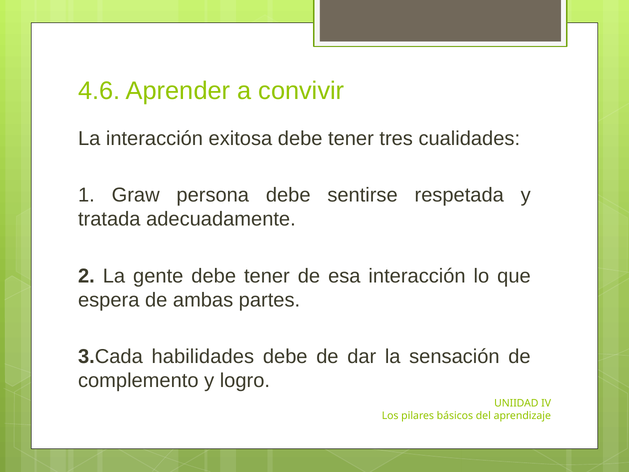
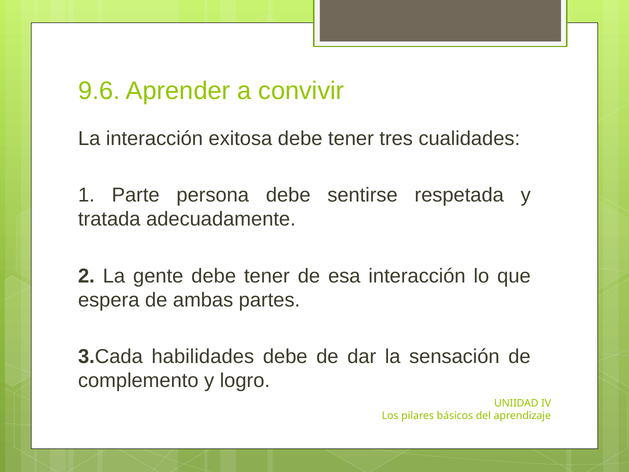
4.6: 4.6 -> 9.6
Graw: Graw -> Parte
